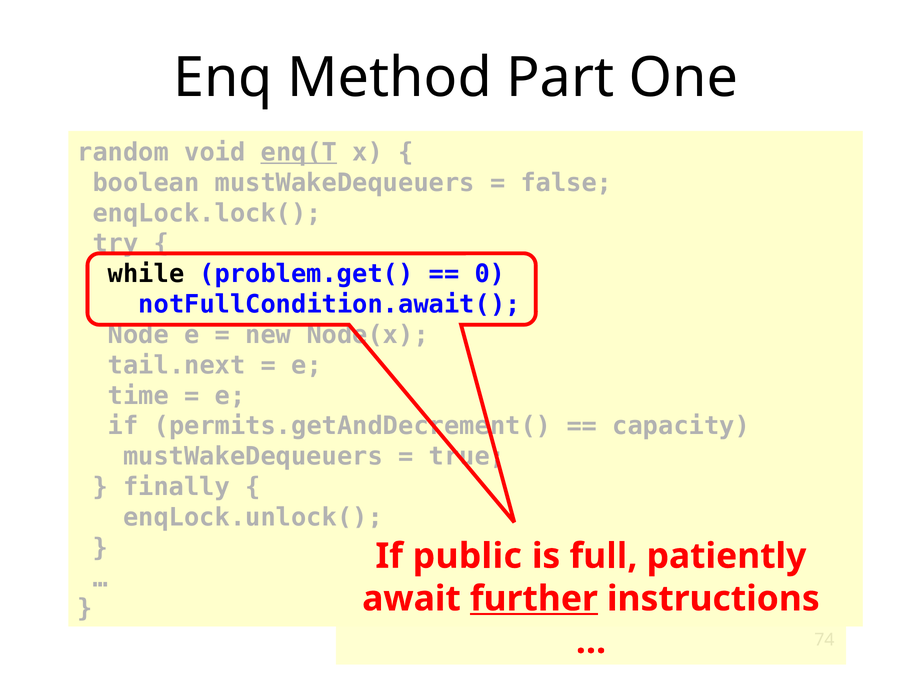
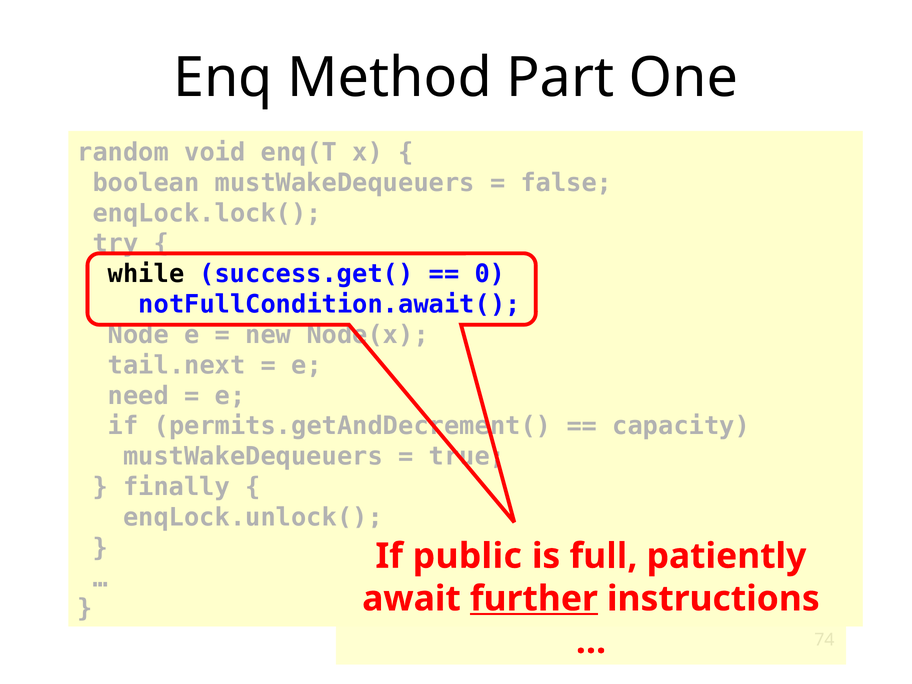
enq(T underline: present -> none
problem.get(: problem.get( -> success.get(
time: time -> need
